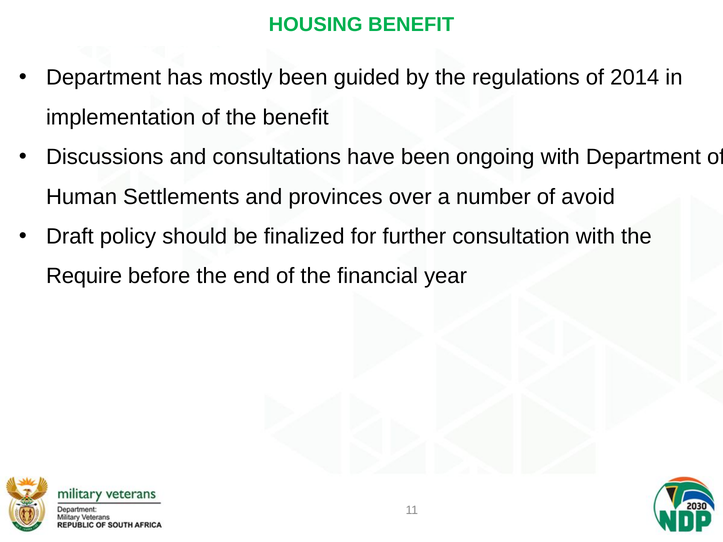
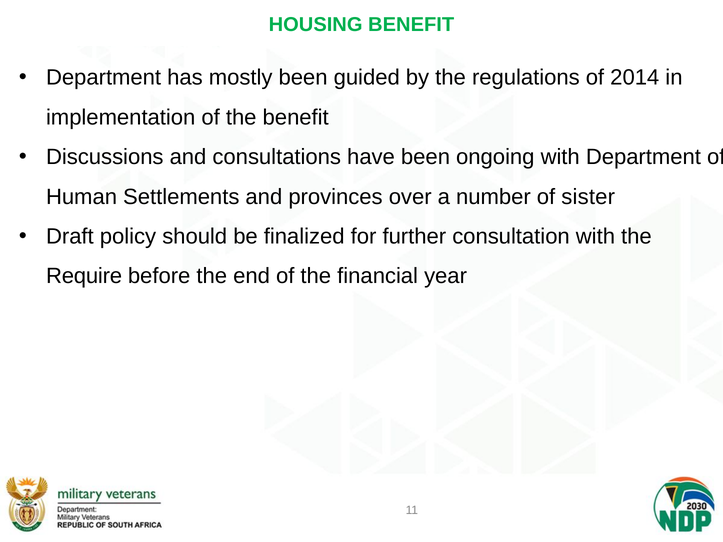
avoid: avoid -> sister
